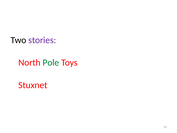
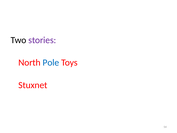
Pole colour: green -> blue
